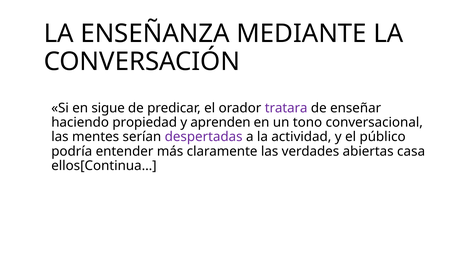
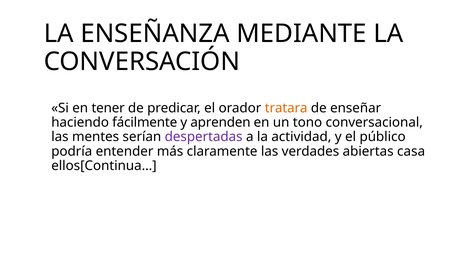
sigue: sigue -> tener
tratara colour: purple -> orange
propiedad: propiedad -> fácilmente
